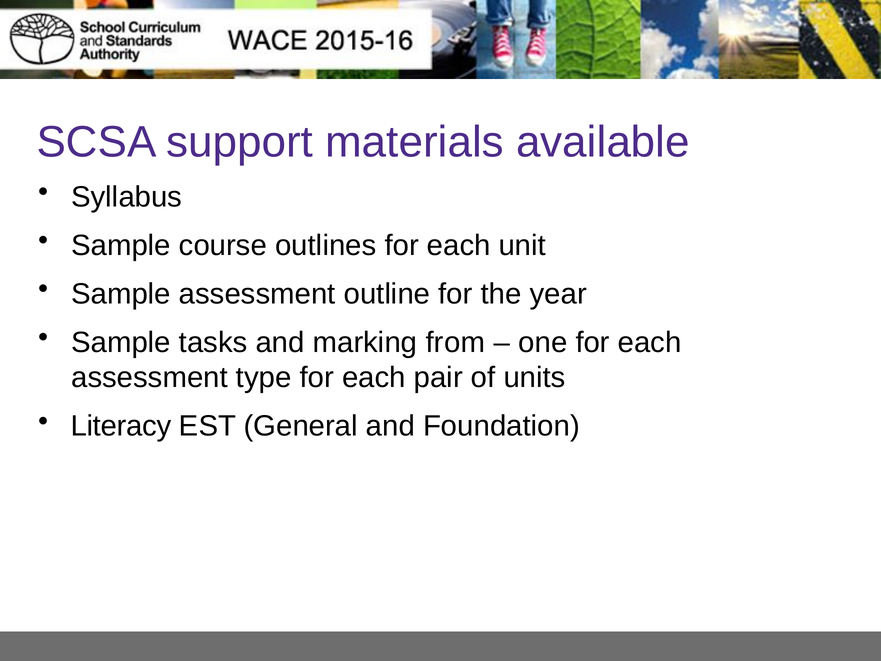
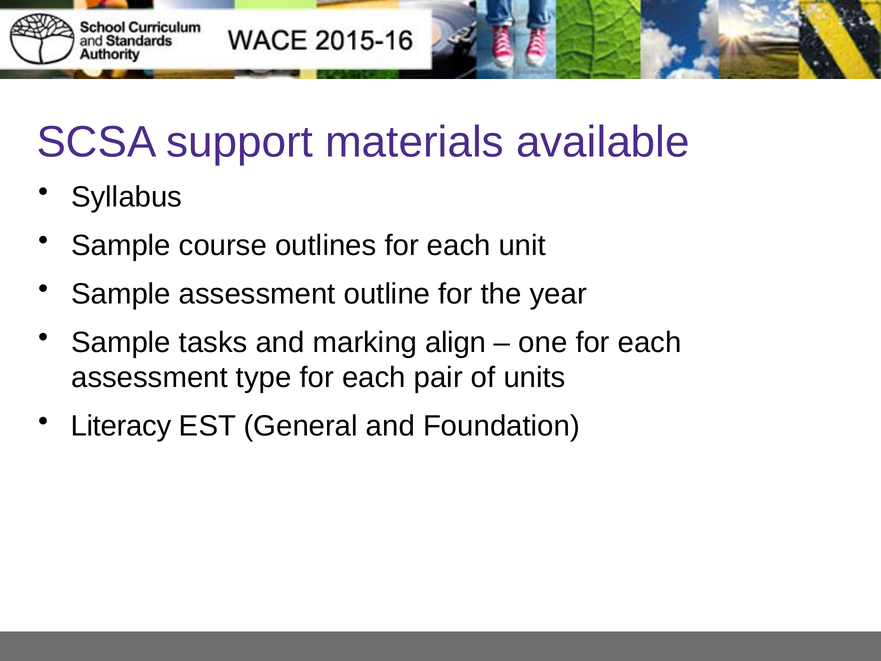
from: from -> align
